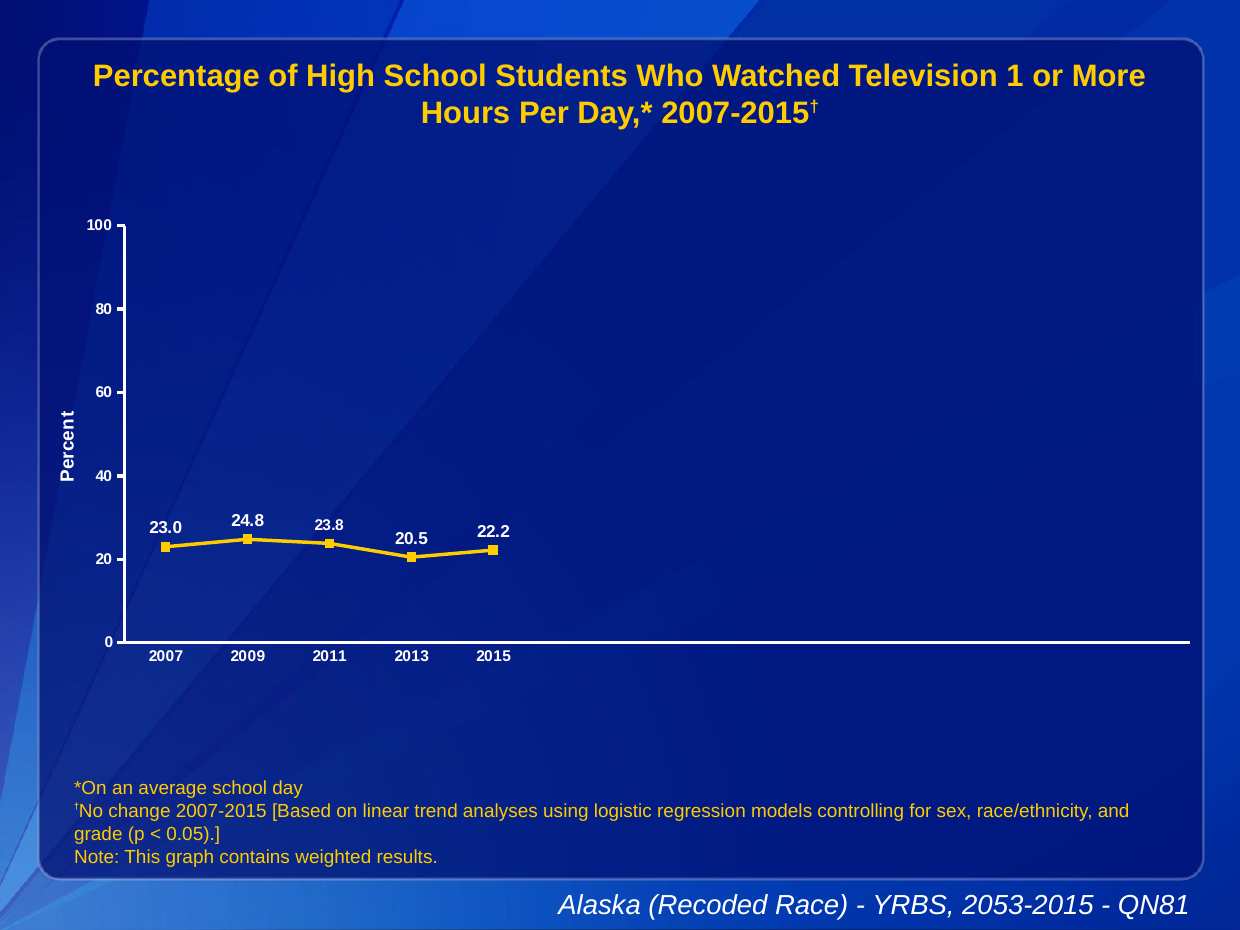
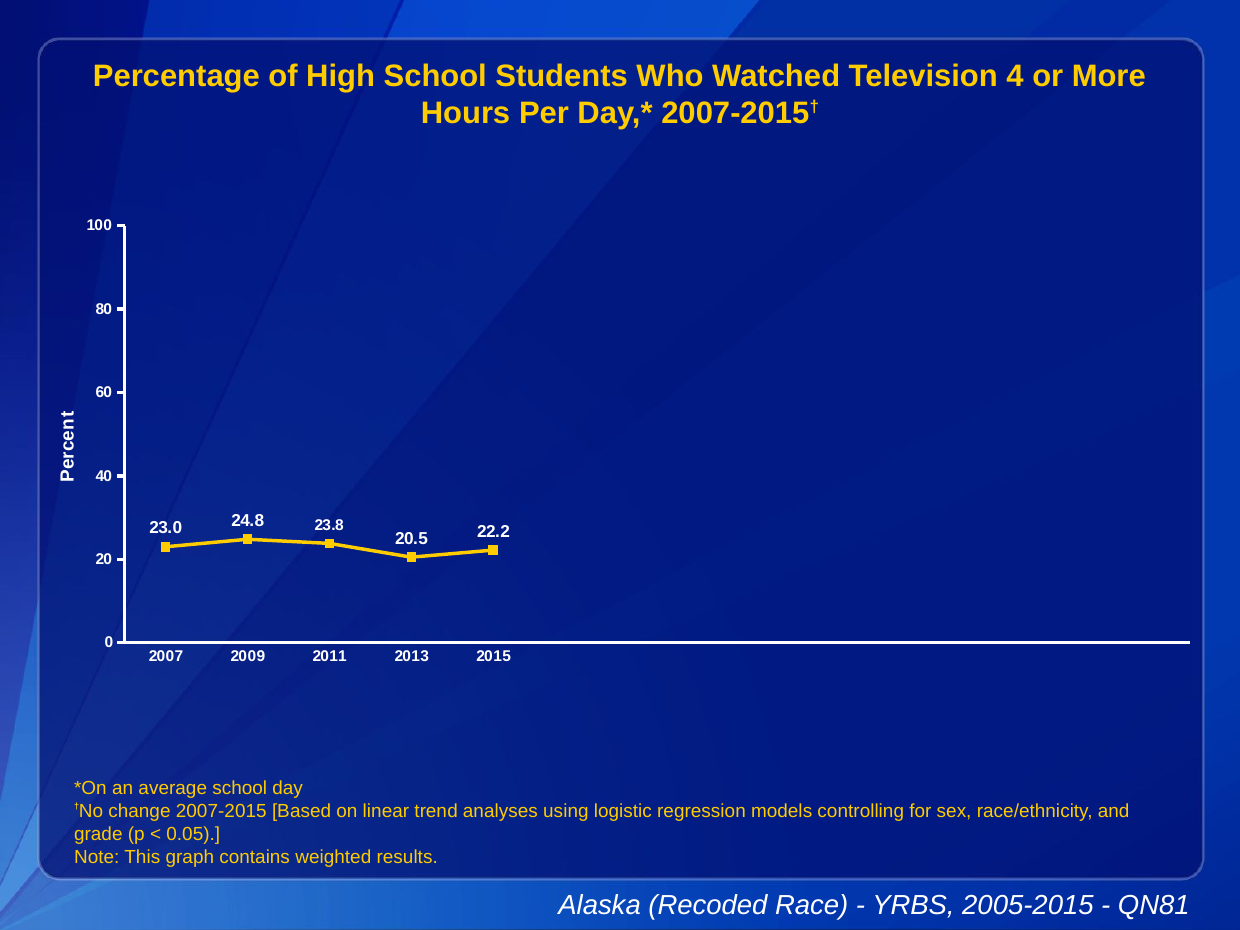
1: 1 -> 4
2053-2015: 2053-2015 -> 2005-2015
